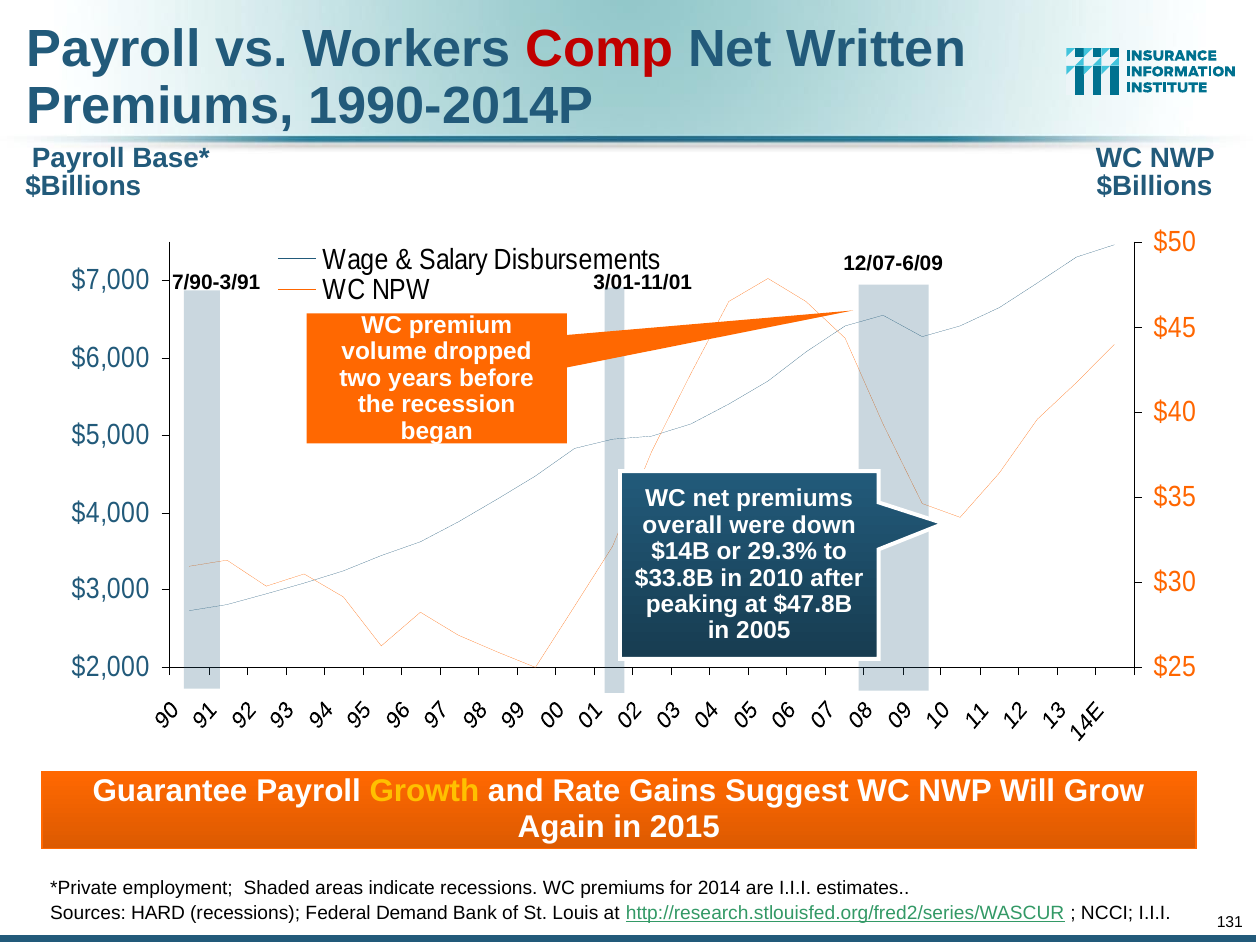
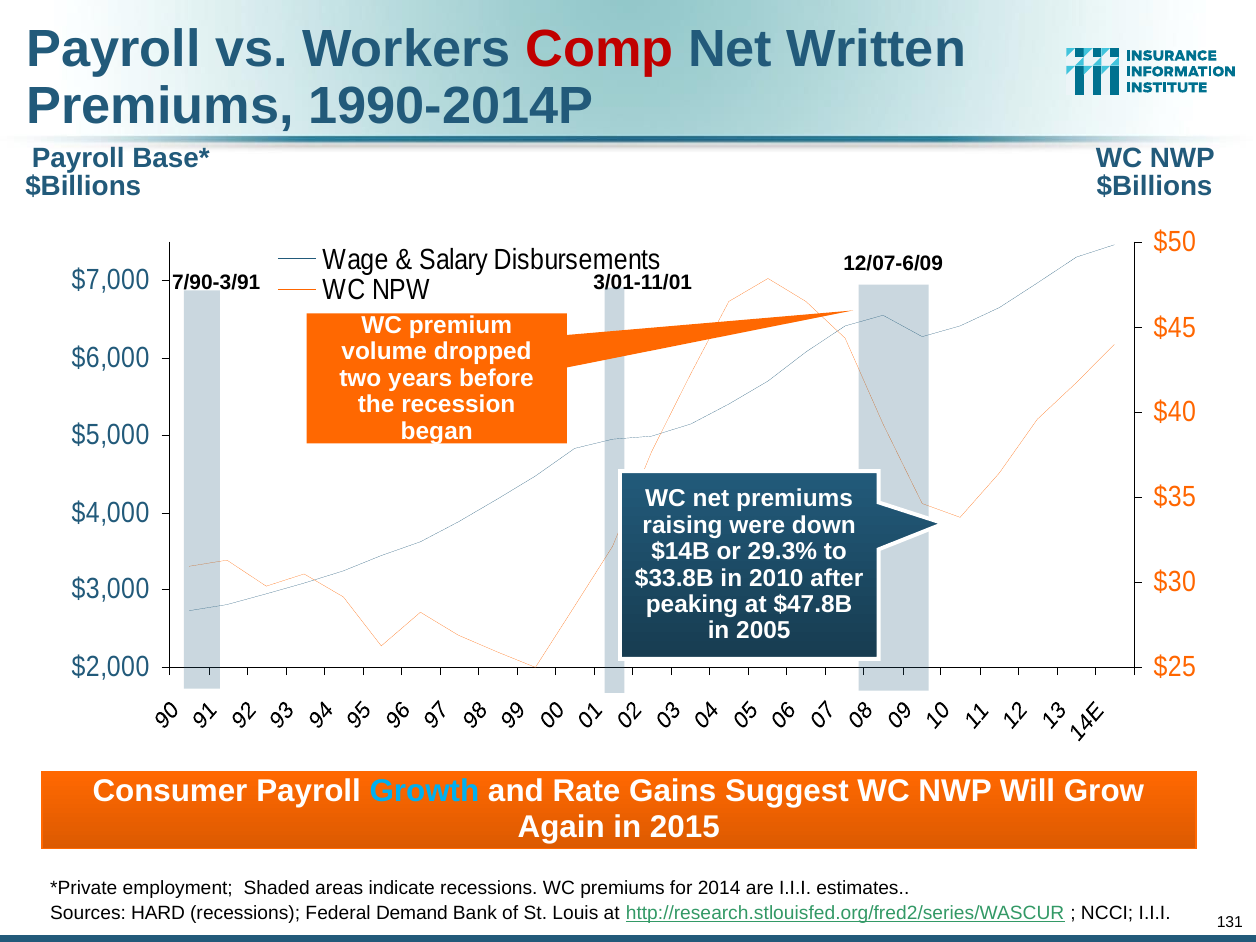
overall: overall -> raising
Guarantee: Guarantee -> Consumer
Growth colour: yellow -> light blue
